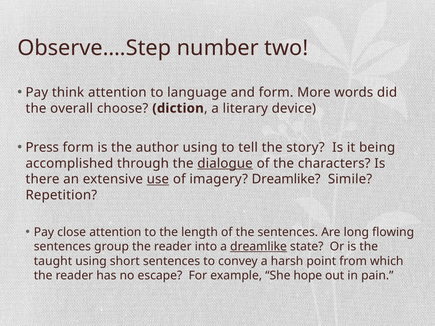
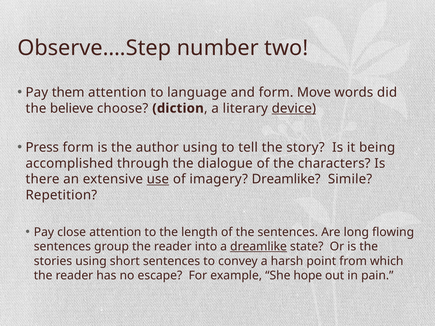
think: think -> them
More: More -> Move
overall: overall -> believe
device underline: none -> present
dialogue underline: present -> none
taught: taught -> stories
